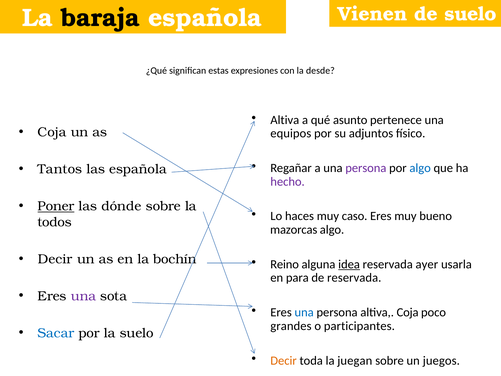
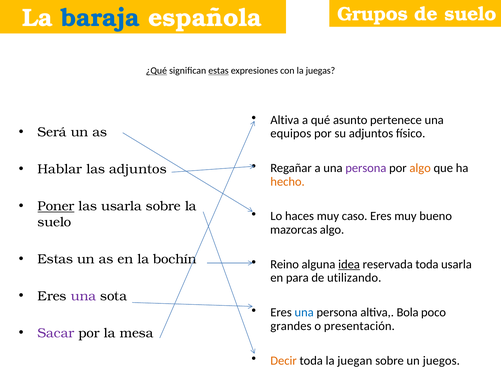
baraja colour: black -> blue
Vienen: Vienen -> Grupos
¿Qué underline: none -> present
estas at (219, 71) underline: none -> present
desde: desde -> juegas
Coja at (52, 132): Coja -> Será
algo at (420, 168) colour: blue -> orange
Tantos: Tantos -> Hablar
las española: española -> adjuntos
hecho colour: purple -> orange
las dónde: dónde -> usarla
todos at (55, 222): todos -> suelo
Decir at (55, 259): Decir -> Estas
reservada ayer: ayer -> toda
de reservada: reservada -> utilizando
altiva Coja: Coja -> Bola
participantes: participantes -> presentación
Sacar colour: blue -> purple
la suelo: suelo -> mesa
